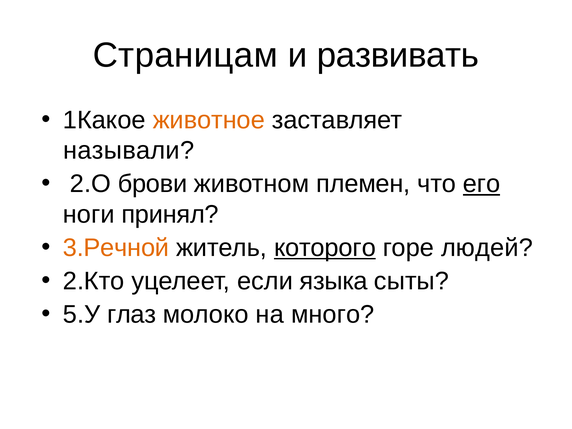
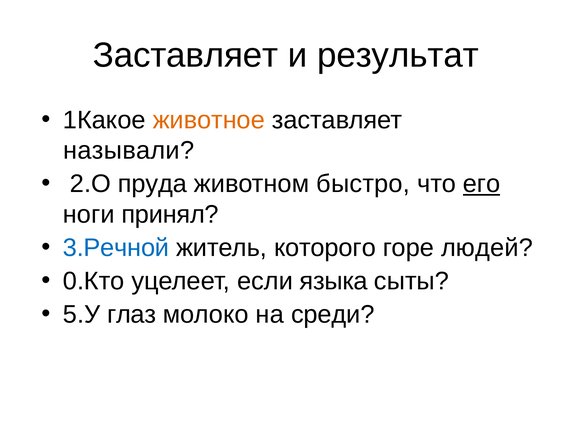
Страницам at (185, 55): Страницам -> Заставляет
развивать: развивать -> результат
брови: брови -> пруда
племен: племен -> быстро
3.Речной colour: orange -> blue
которого underline: present -> none
2.Кто: 2.Кто -> 0.Кто
много: много -> среди
